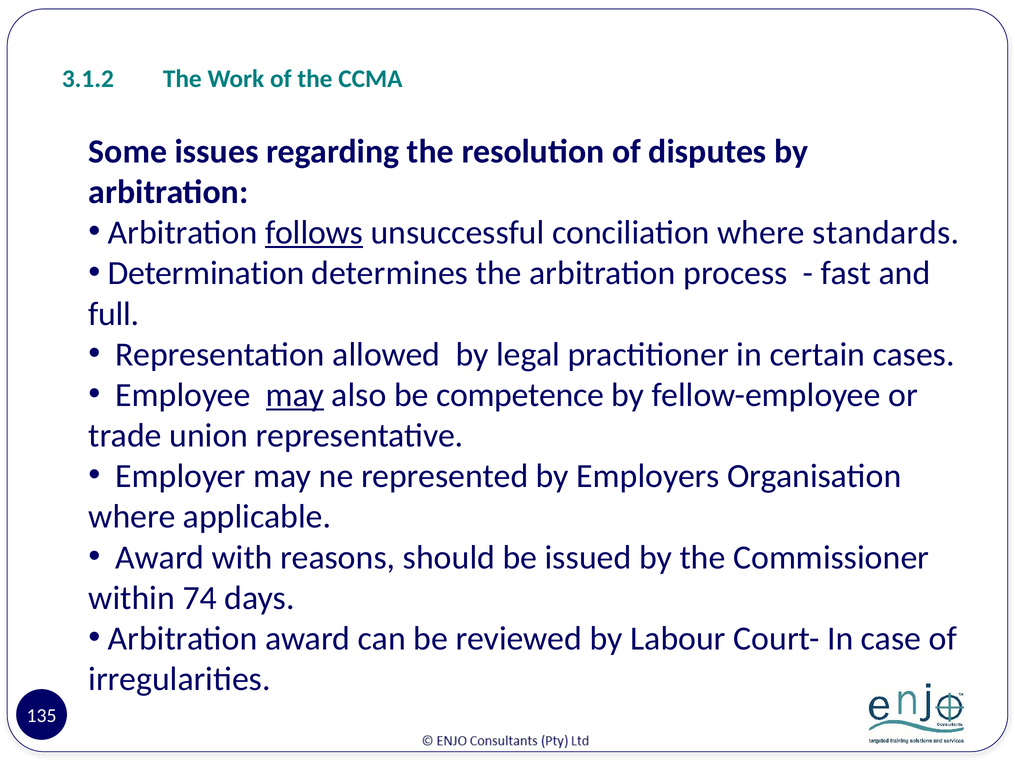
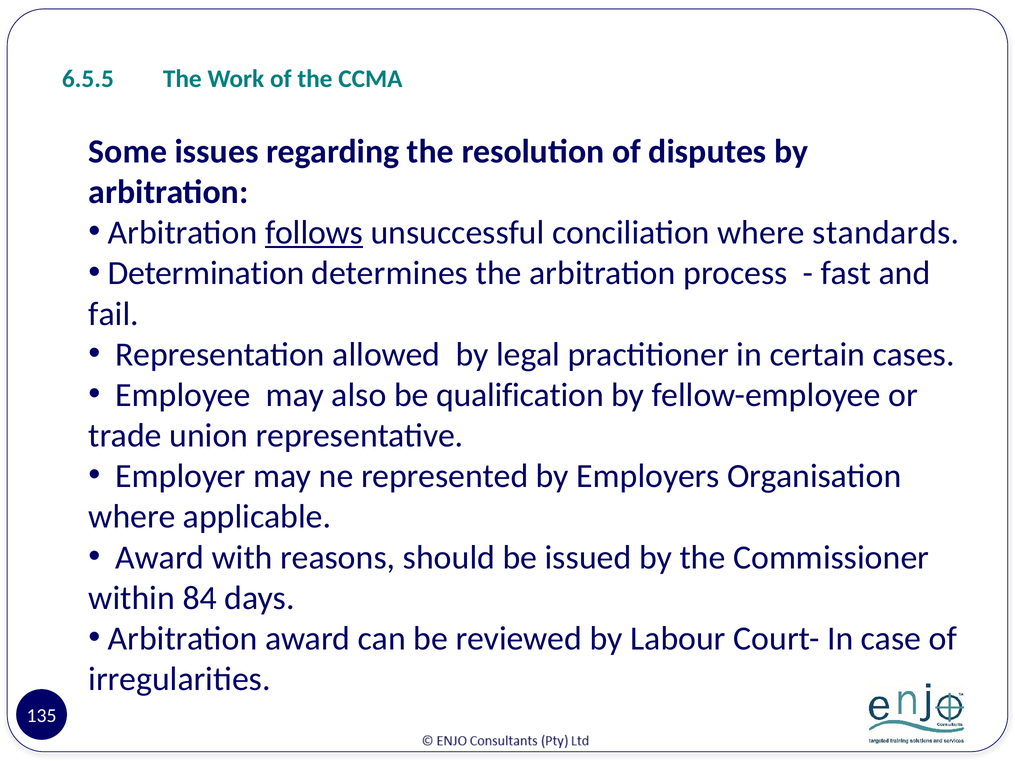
3.1.2: 3.1.2 -> 6.5.5
full: full -> fail
may at (295, 395) underline: present -> none
competence: competence -> qualification
74: 74 -> 84
